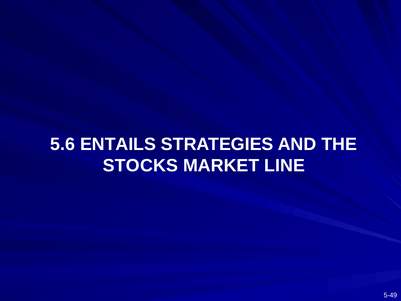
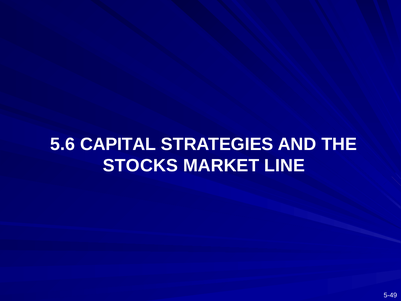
ENTAILS: ENTAILS -> CAPITAL
